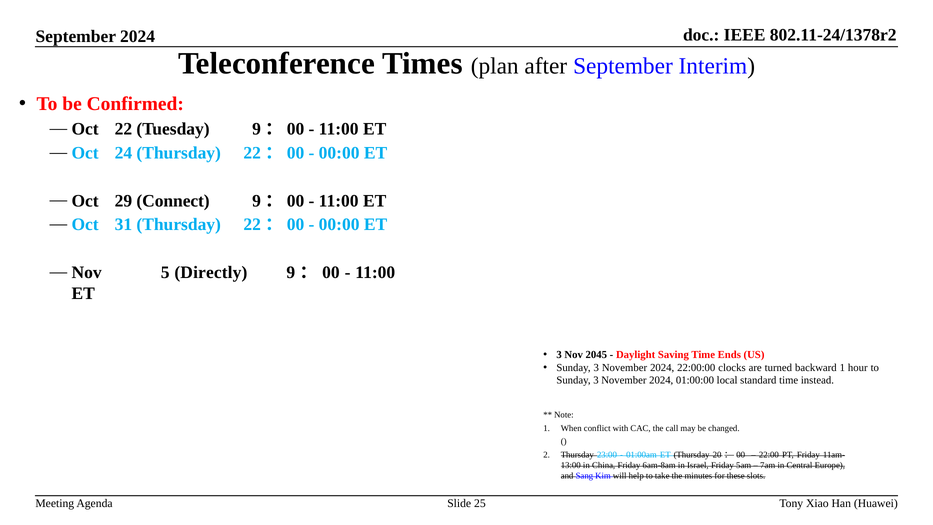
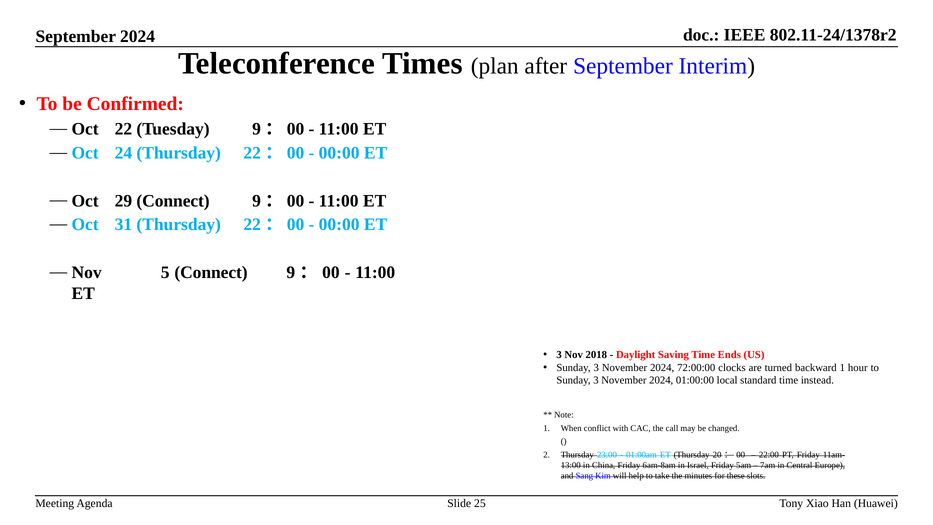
5 Directly: Directly -> Connect
2045: 2045 -> 2018
22:00:00: 22:00:00 -> 72:00:00
